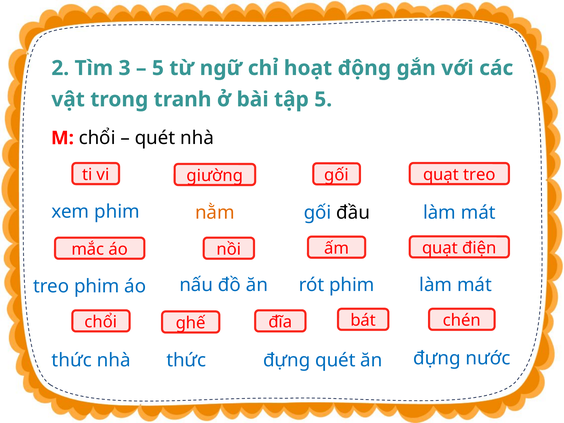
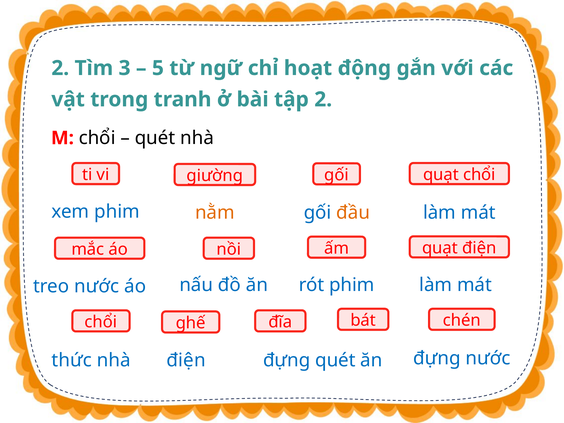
tập 5: 5 -> 2
quạt treo: treo -> chổi
đầu colour: black -> orange
treo phim: phim -> nước
nhà thức: thức -> điện
